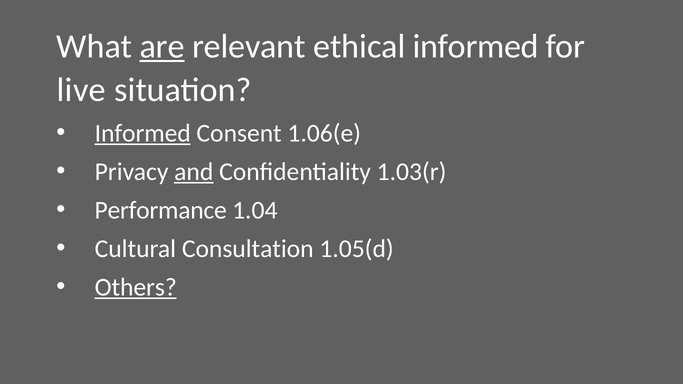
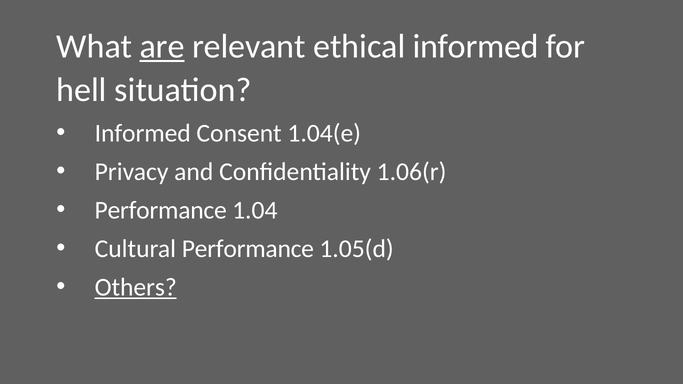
live: live -> hell
Informed at (143, 133) underline: present -> none
1.06(e: 1.06(e -> 1.04(e
and underline: present -> none
1.03(r: 1.03(r -> 1.06(r
Cultural Consultation: Consultation -> Performance
